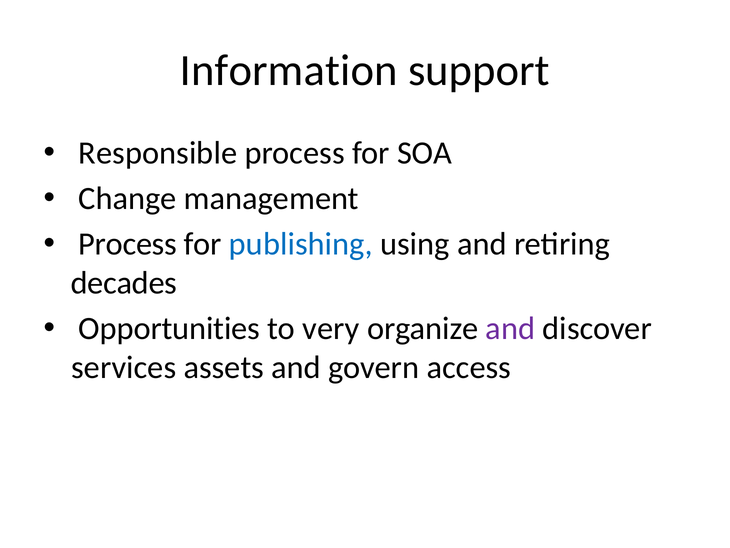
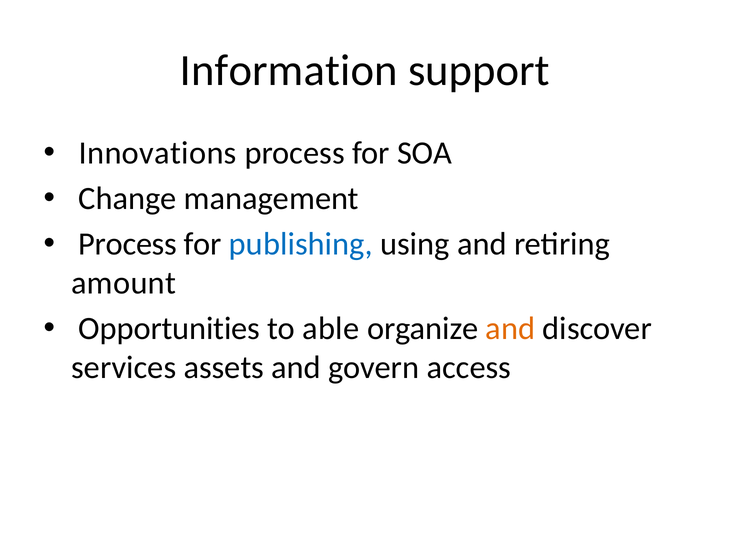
Responsible: Responsible -> Innovations
decades: decades -> amount
very: very -> able
and at (510, 328) colour: purple -> orange
